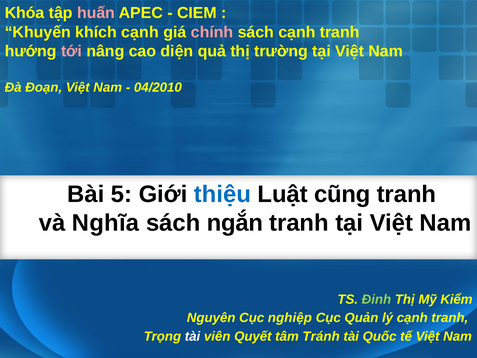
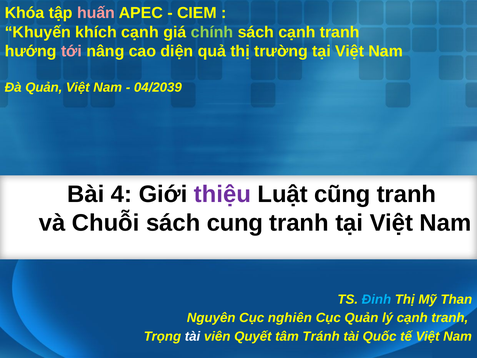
chính colour: pink -> light green
Đà Đoạn: Đoạn -> Quản
04/2010: 04/2010 -> 04/2039
5: 5 -> 4
thiệu colour: blue -> purple
Nghĩa: Nghĩa -> Chuỗi
ngắn: ngắn -> cung
Đinh colour: light green -> light blue
Kiểm: Kiểm -> Than
nghiệp: nghiệp -> nghiên
